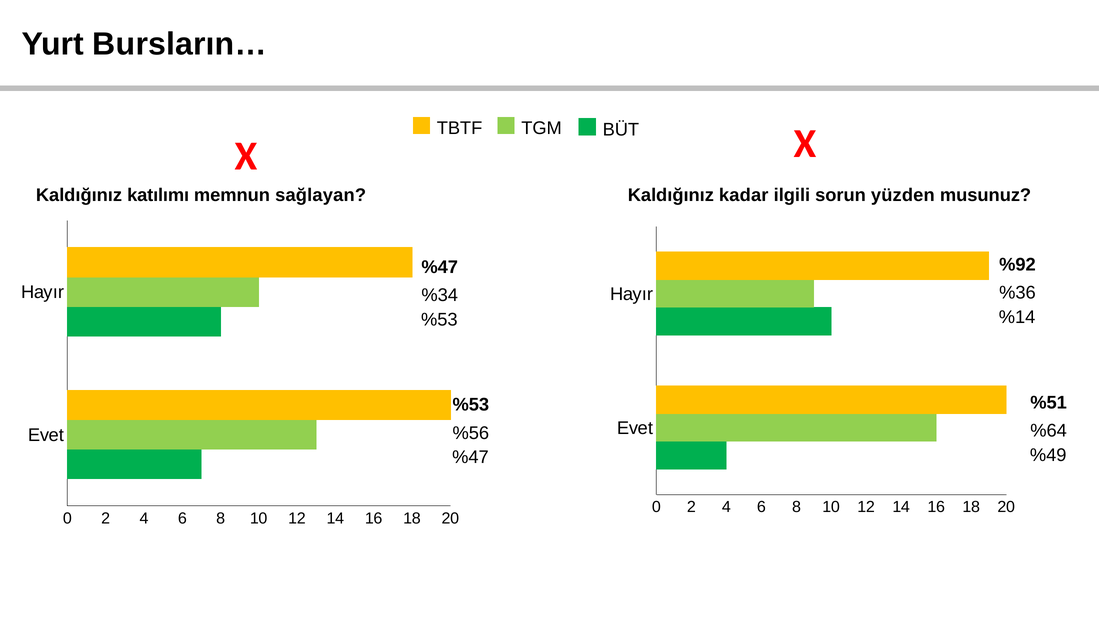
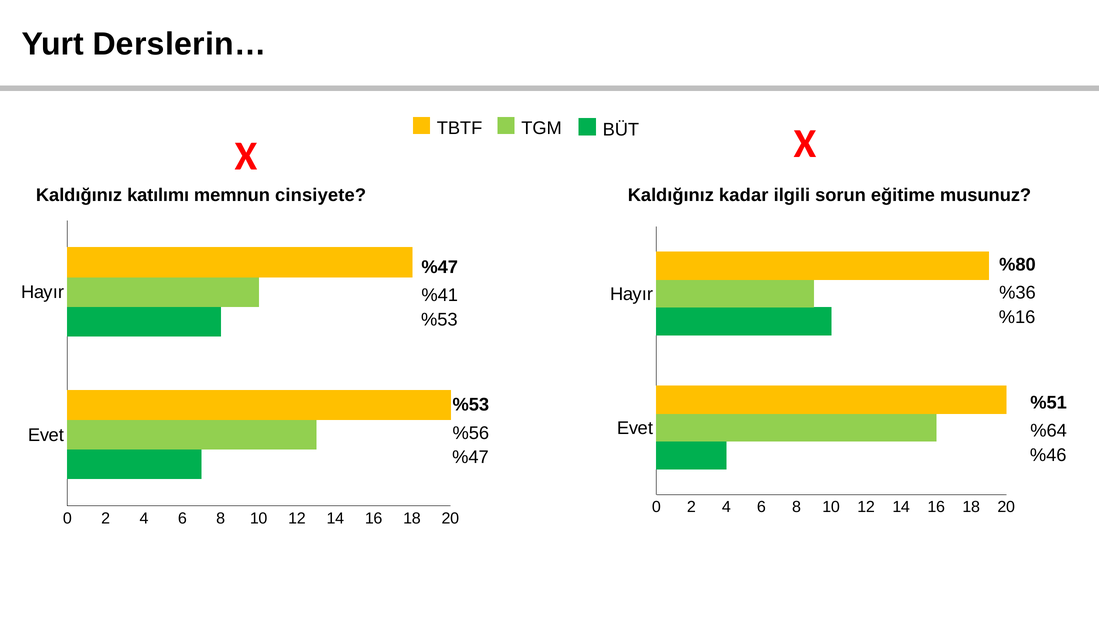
Bursların…: Bursların… -> Derslerin…
sağlayan: sağlayan -> cinsiyete
yüzden: yüzden -> eğitime
%92: %92 -> %80
%34: %34 -> %41
%14: %14 -> %16
%49: %49 -> %46
